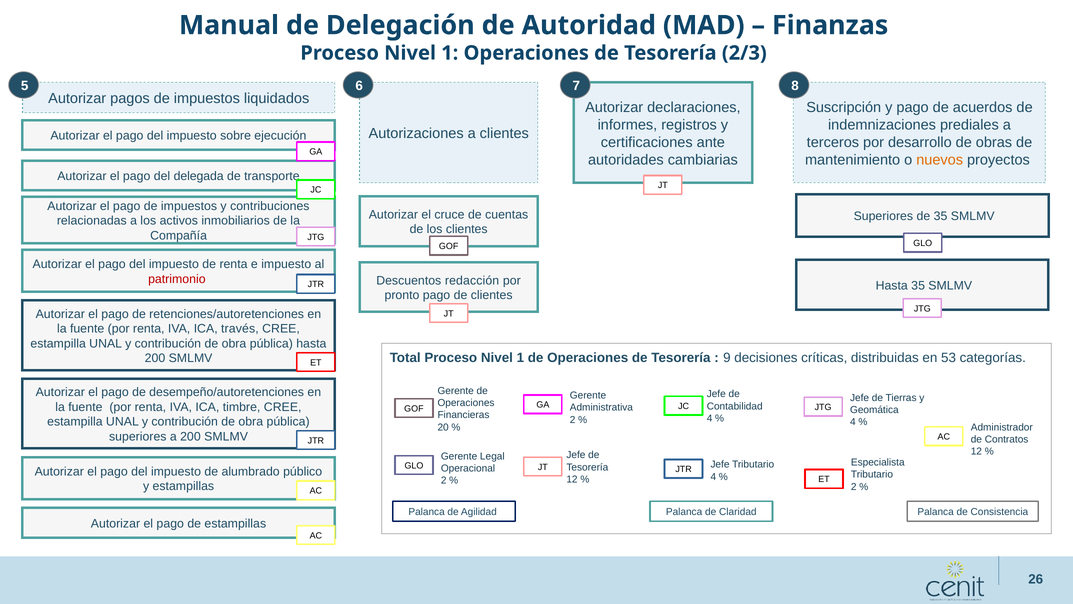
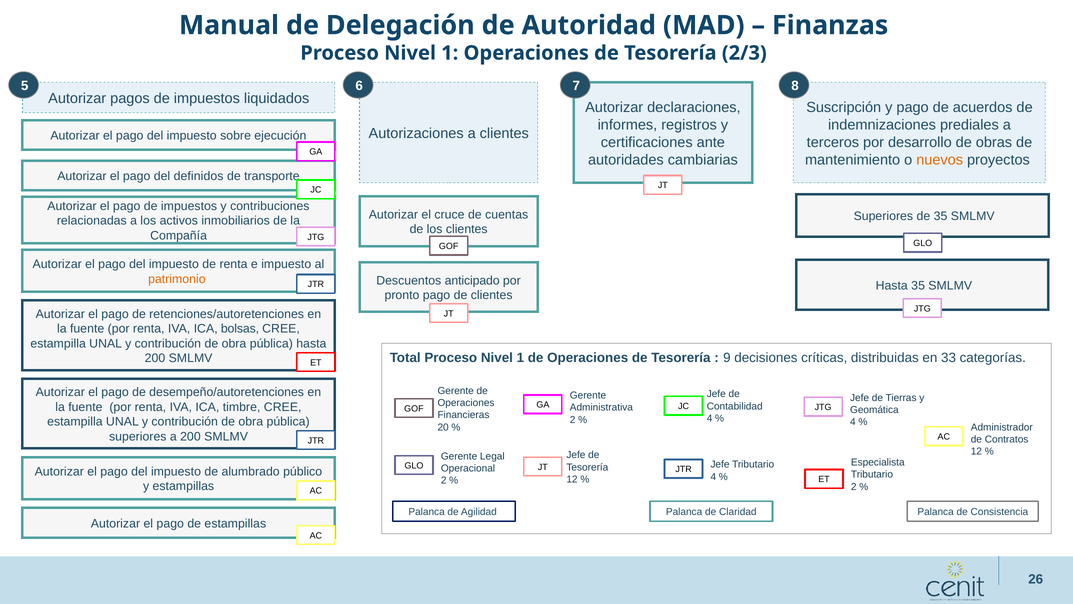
delegada: delegada -> definidos
patrimonio colour: red -> orange
redacción: redacción -> anticipado
través: través -> bolsas
53: 53 -> 33
